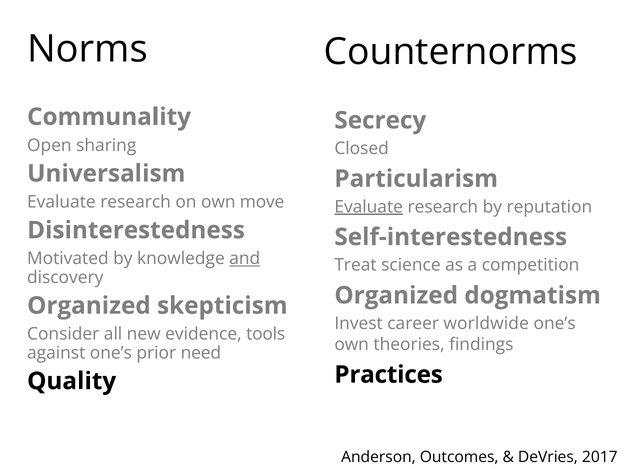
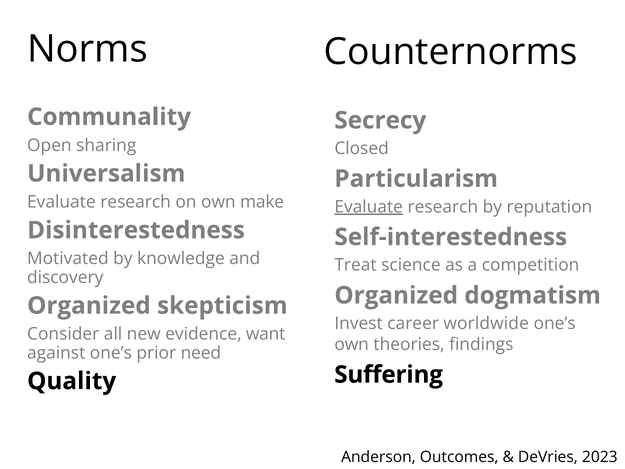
move: move -> make
and underline: present -> none
tools: tools -> want
Practices: Practices -> Suffering
2017: 2017 -> 2023
